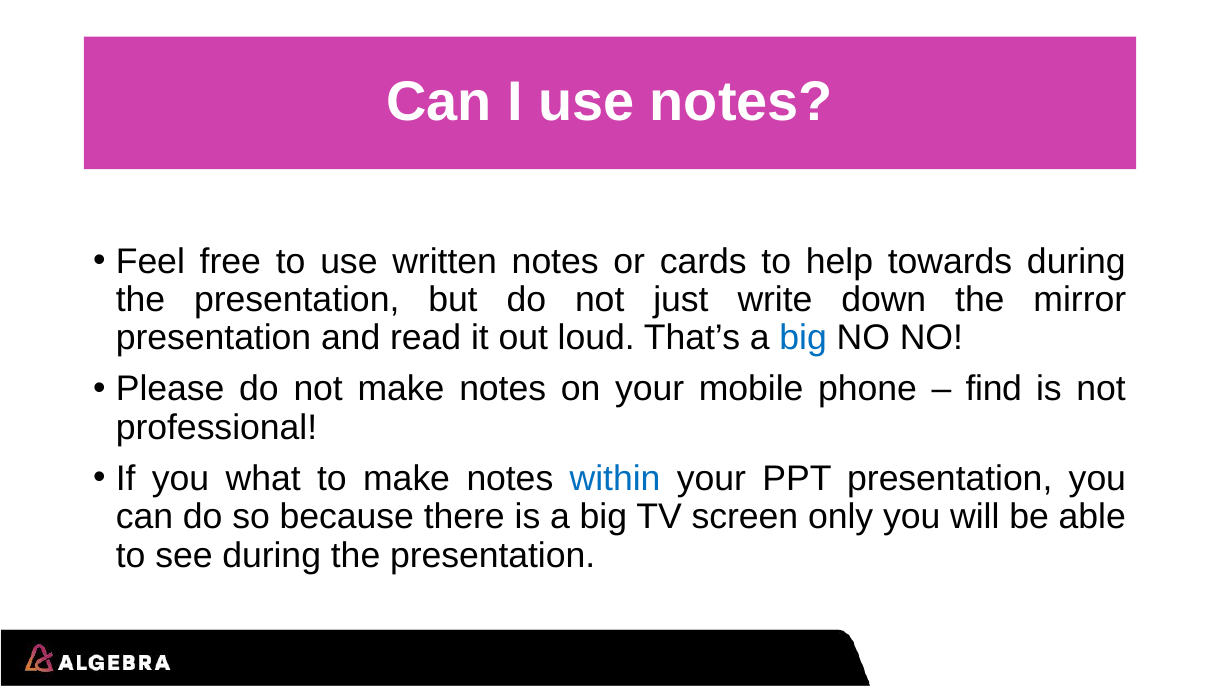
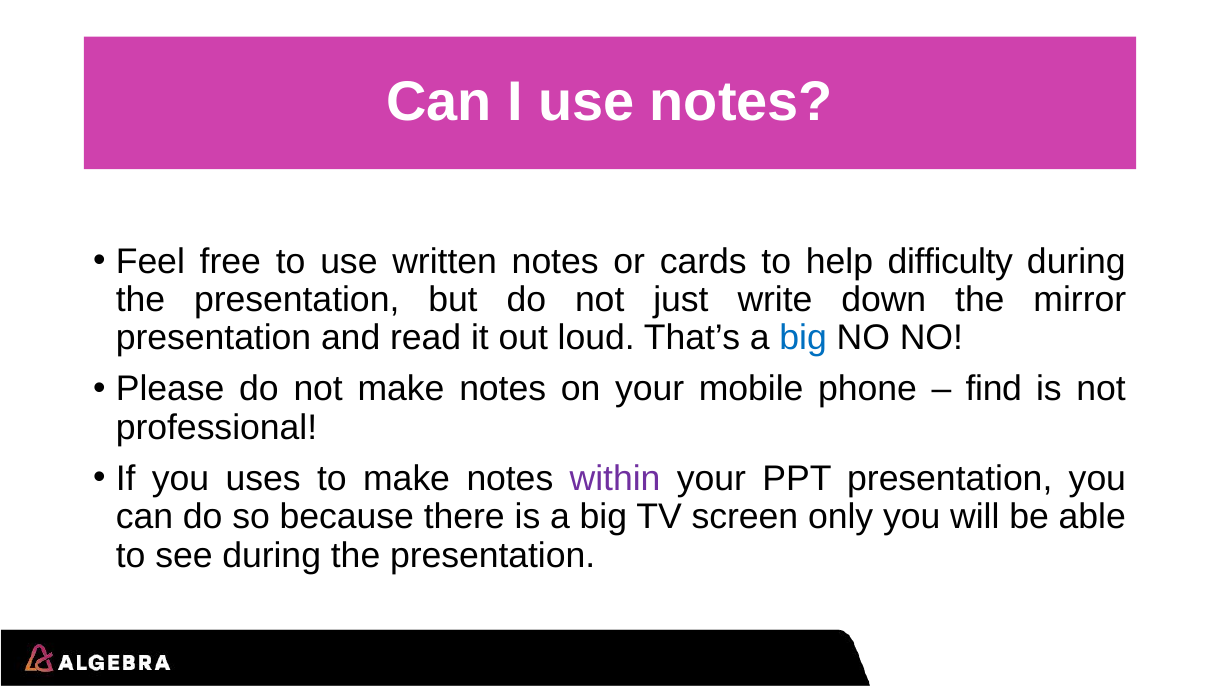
towards: towards -> difficulty
what: what -> uses
within colour: blue -> purple
